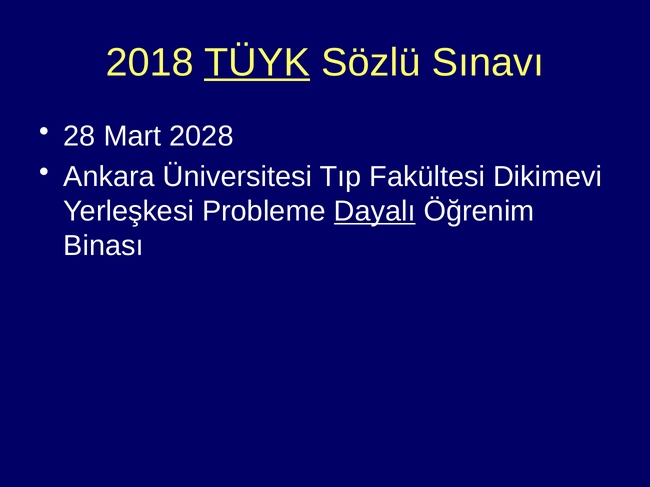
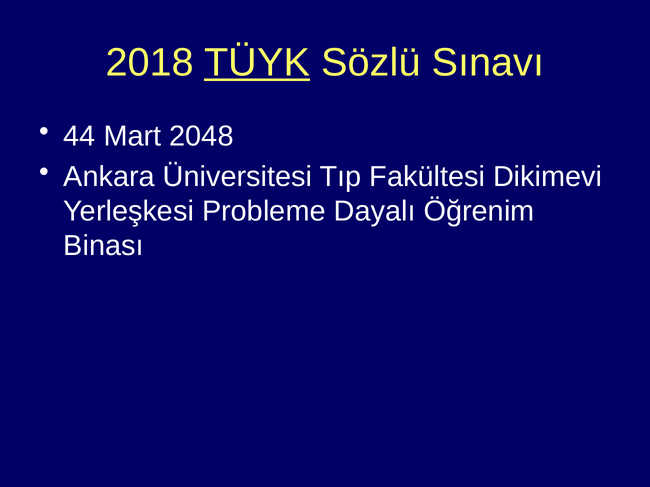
28: 28 -> 44
2028: 2028 -> 2048
Dayalı underline: present -> none
